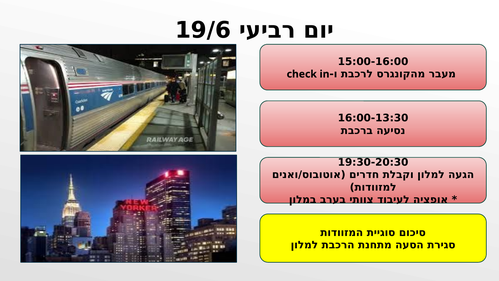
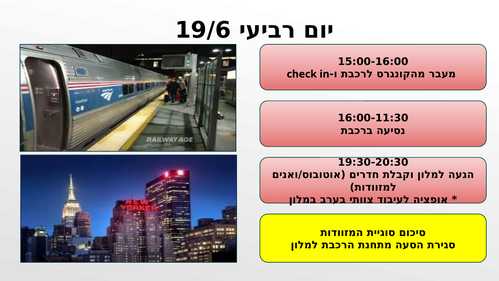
16:00-13:30: 16:00-13:30 -> 16:00-11:30
